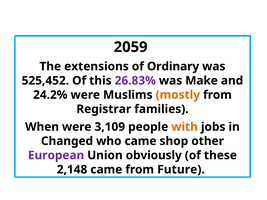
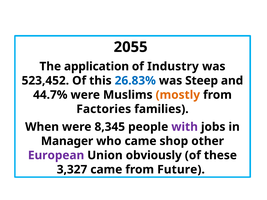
2059: 2059 -> 2055
extensions: extensions -> application
Ordinary: Ordinary -> Industry
525,452: 525,452 -> 523,452
26.83% colour: purple -> blue
Make: Make -> Steep
24.2%: 24.2% -> 44.7%
Registrar: Registrar -> Factories
3,109: 3,109 -> 8,345
with colour: orange -> purple
Changed: Changed -> Manager
2,148: 2,148 -> 3,327
